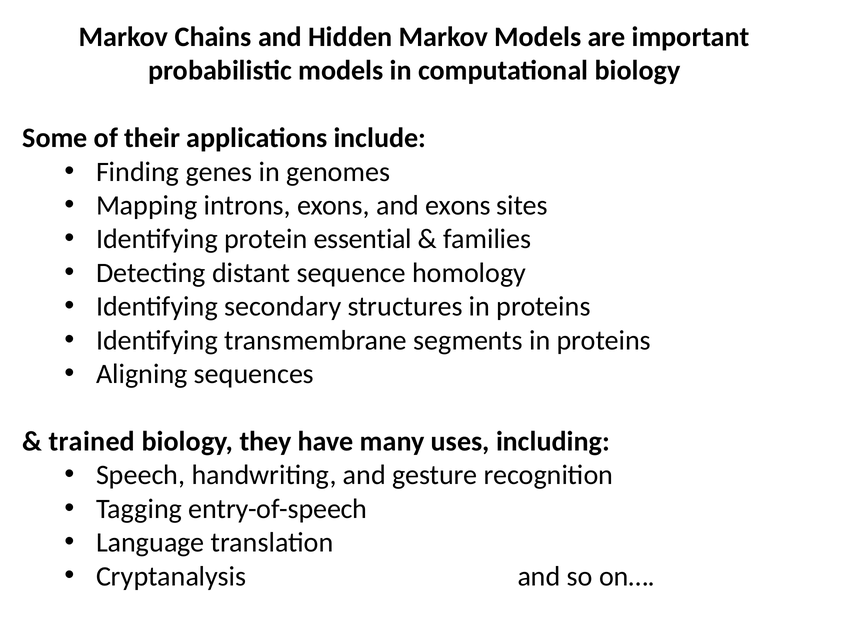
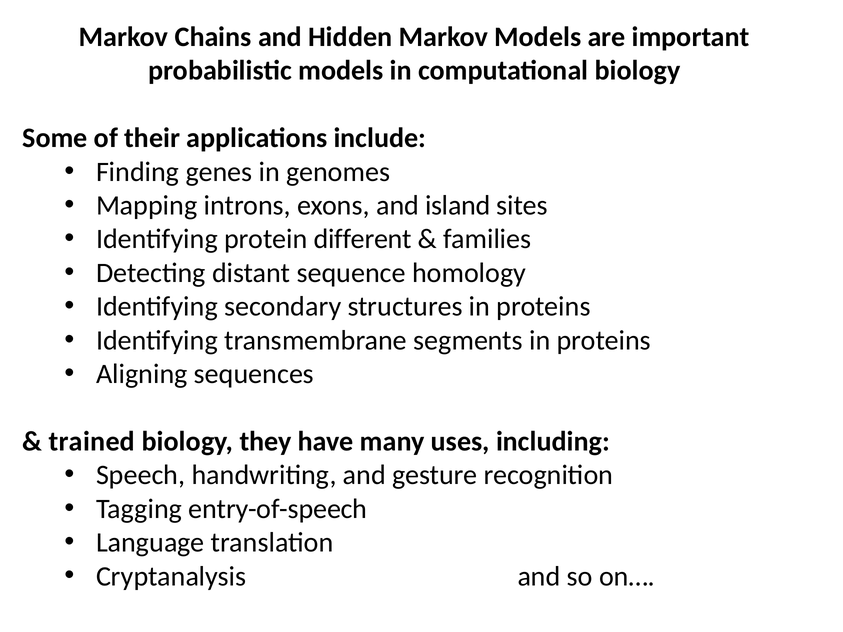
and exons: exons -> island
essential: essential -> different
